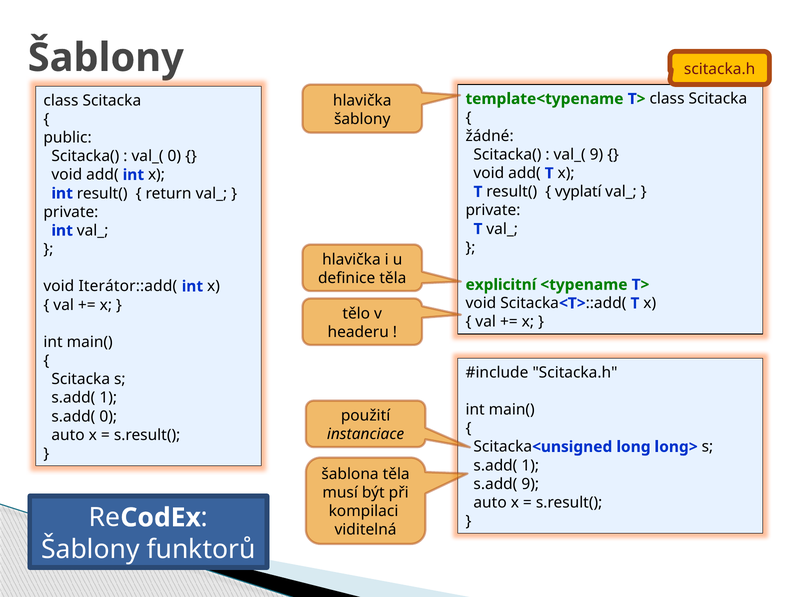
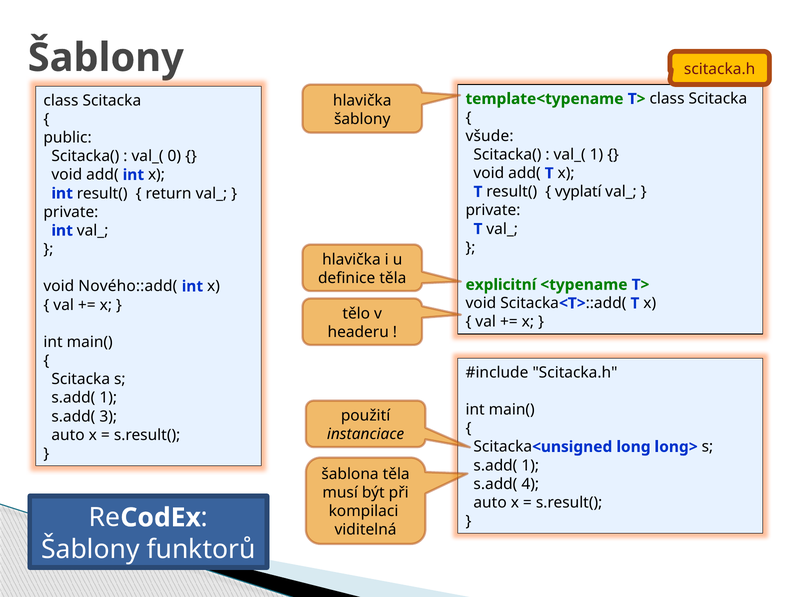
žádné: žádné -> všude
val_( 9: 9 -> 1
Iterátor::add(: Iterátor::add( -> Nového::add(
s.add( 0: 0 -> 3
s.add( 9: 9 -> 4
